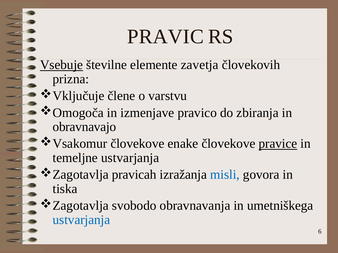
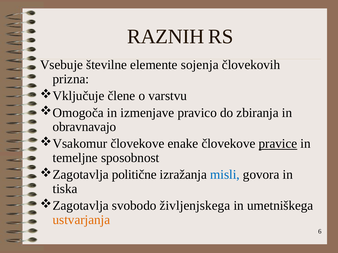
PRAVIC: PRAVIC -> RAZNIH
Vsebuje underline: present -> none
zavetja: zavetja -> sojenja
temeljne ustvarjanja: ustvarjanja -> sposobnost
pravicah: pravicah -> politične
obravnavanja: obravnavanja -> življenjskega
ustvarjanja at (81, 220) colour: blue -> orange
